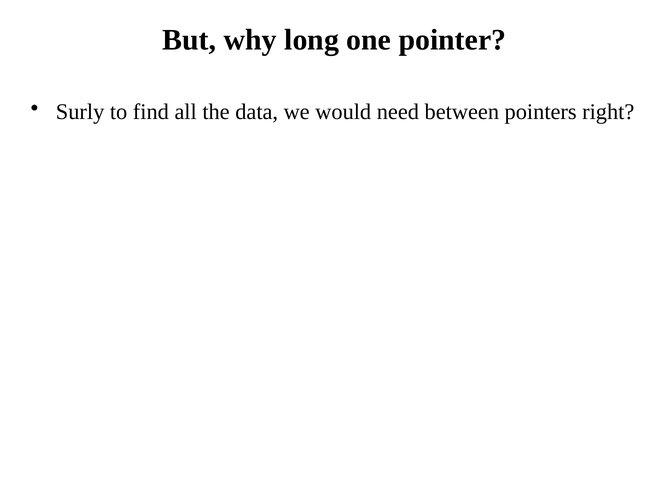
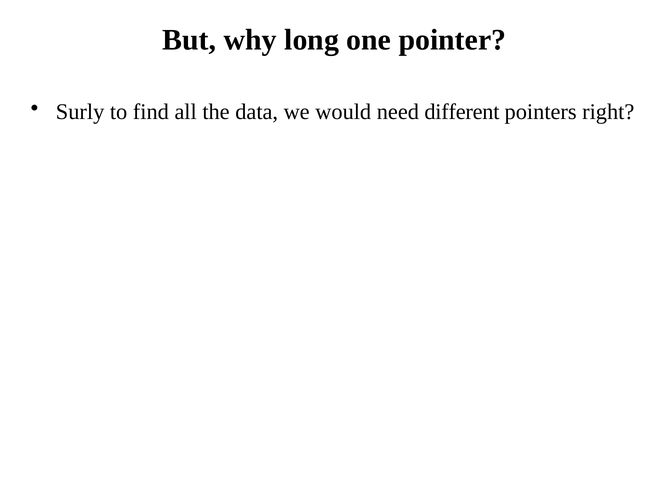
between: between -> different
